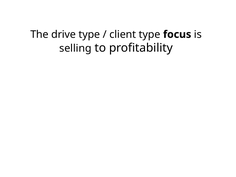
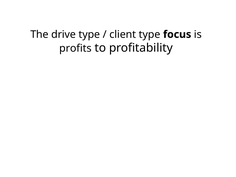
selling: selling -> profits
